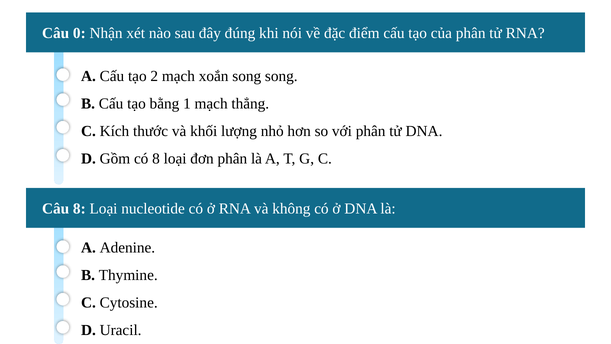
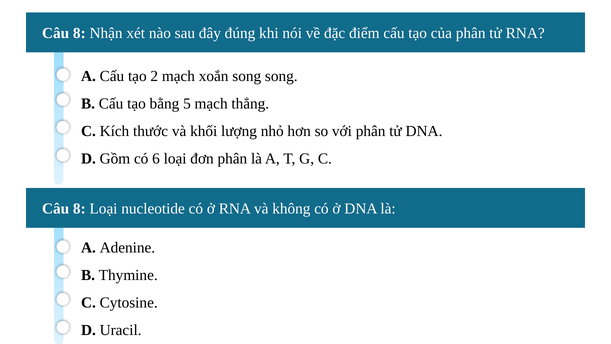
0 at (79, 33): 0 -> 8
1: 1 -> 5
có 8: 8 -> 6
